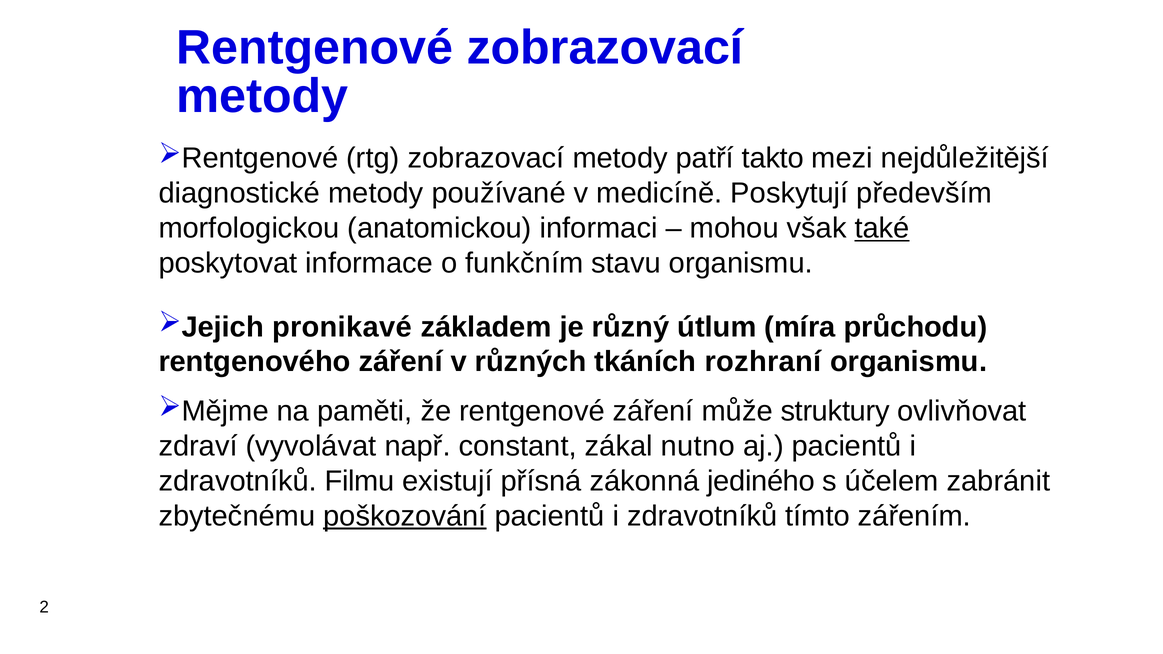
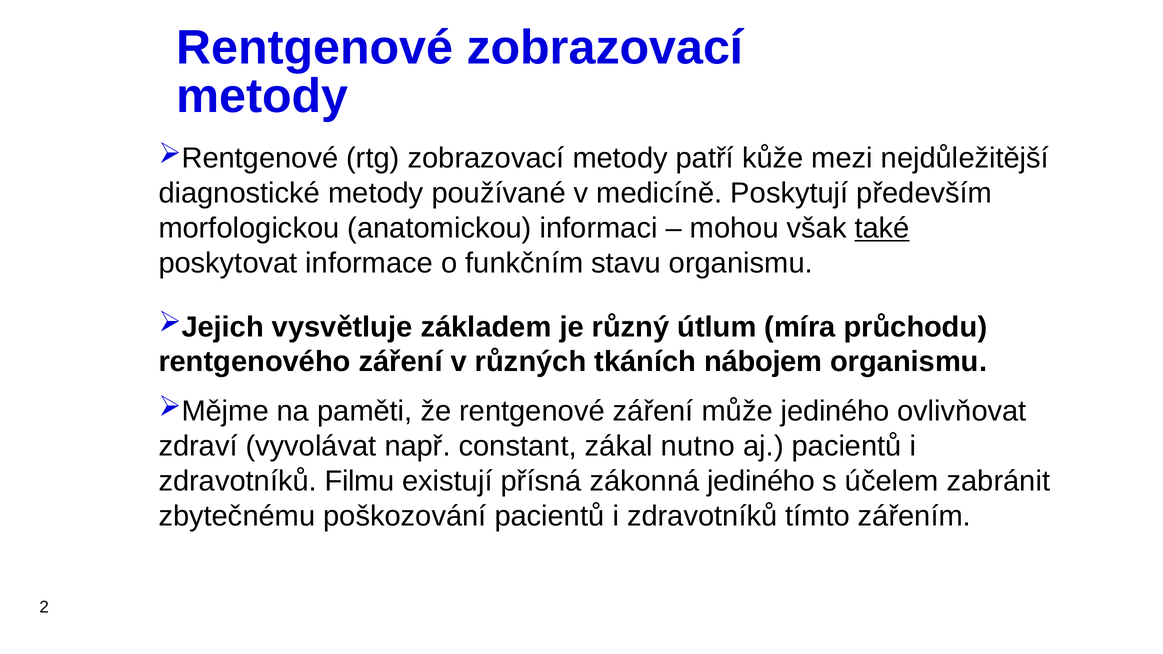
takto: takto -> kůže
pronikavé: pronikavé -> vysvětluje
rozhraní: rozhraní -> nábojem
může struktury: struktury -> jediného
poškozování underline: present -> none
